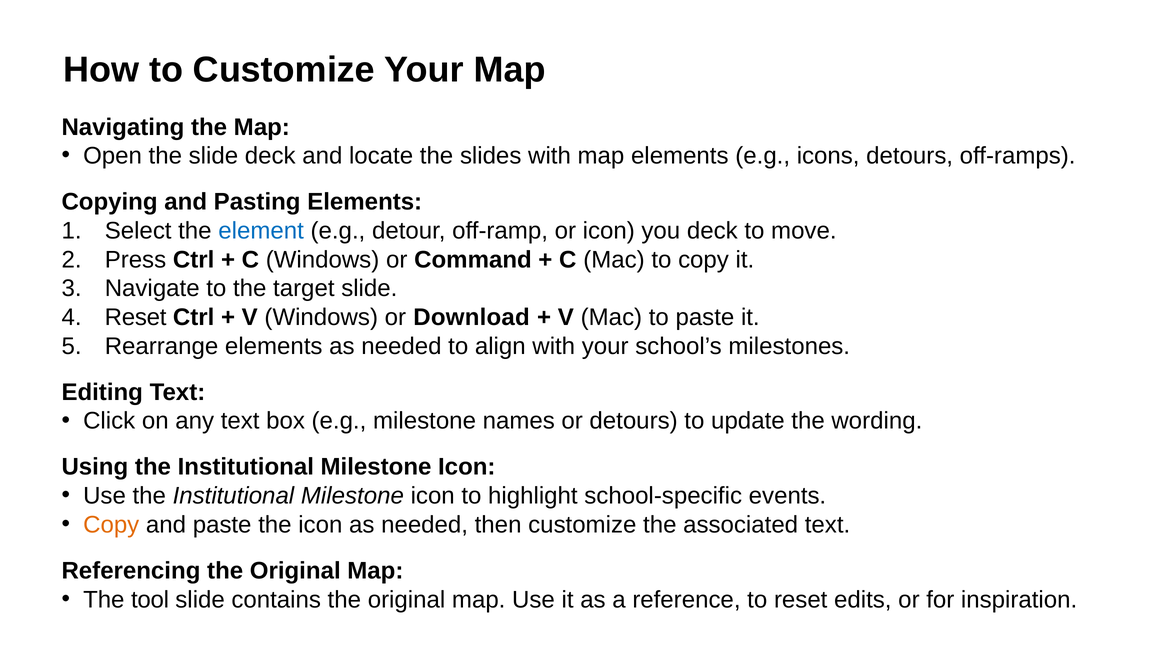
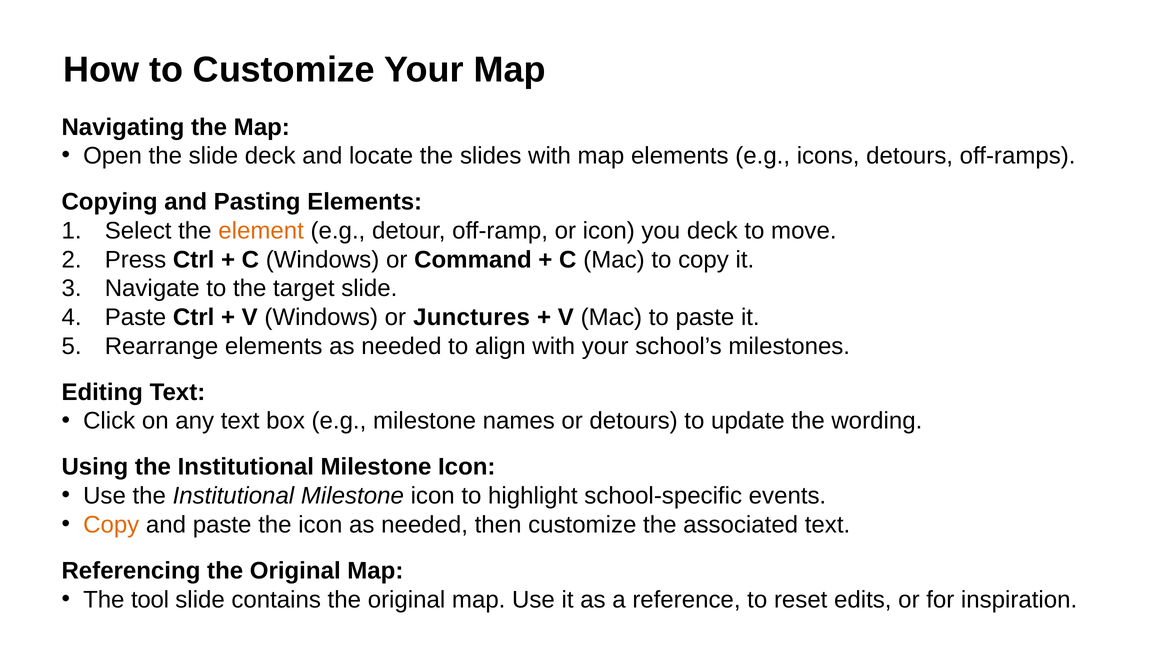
element colour: blue -> orange
Reset at (136, 318): Reset -> Paste
Download: Download -> Junctures
